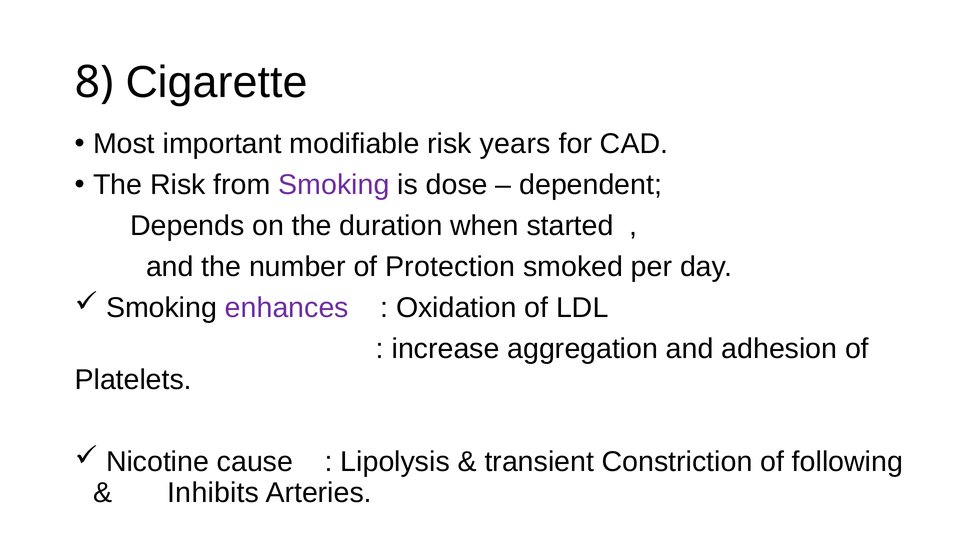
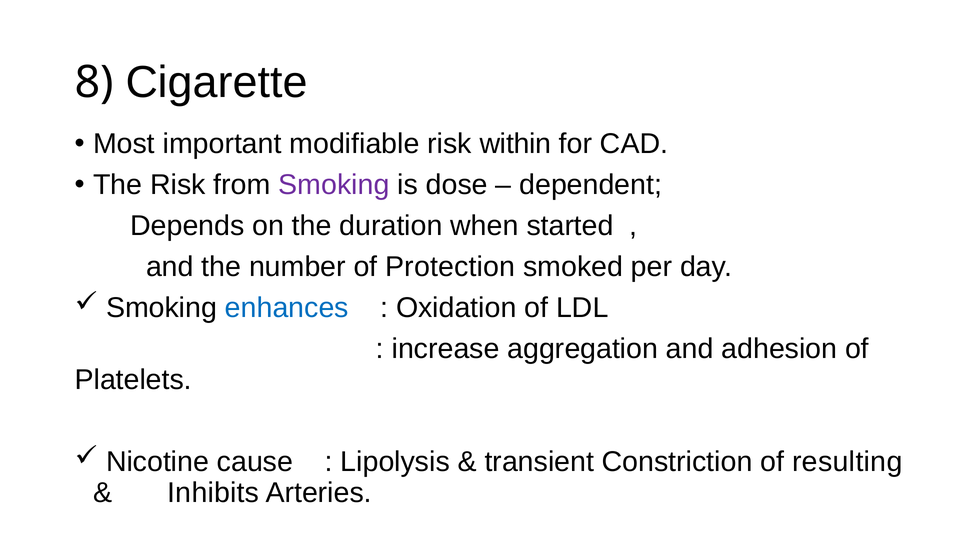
years: years -> within
enhances colour: purple -> blue
following: following -> resulting
